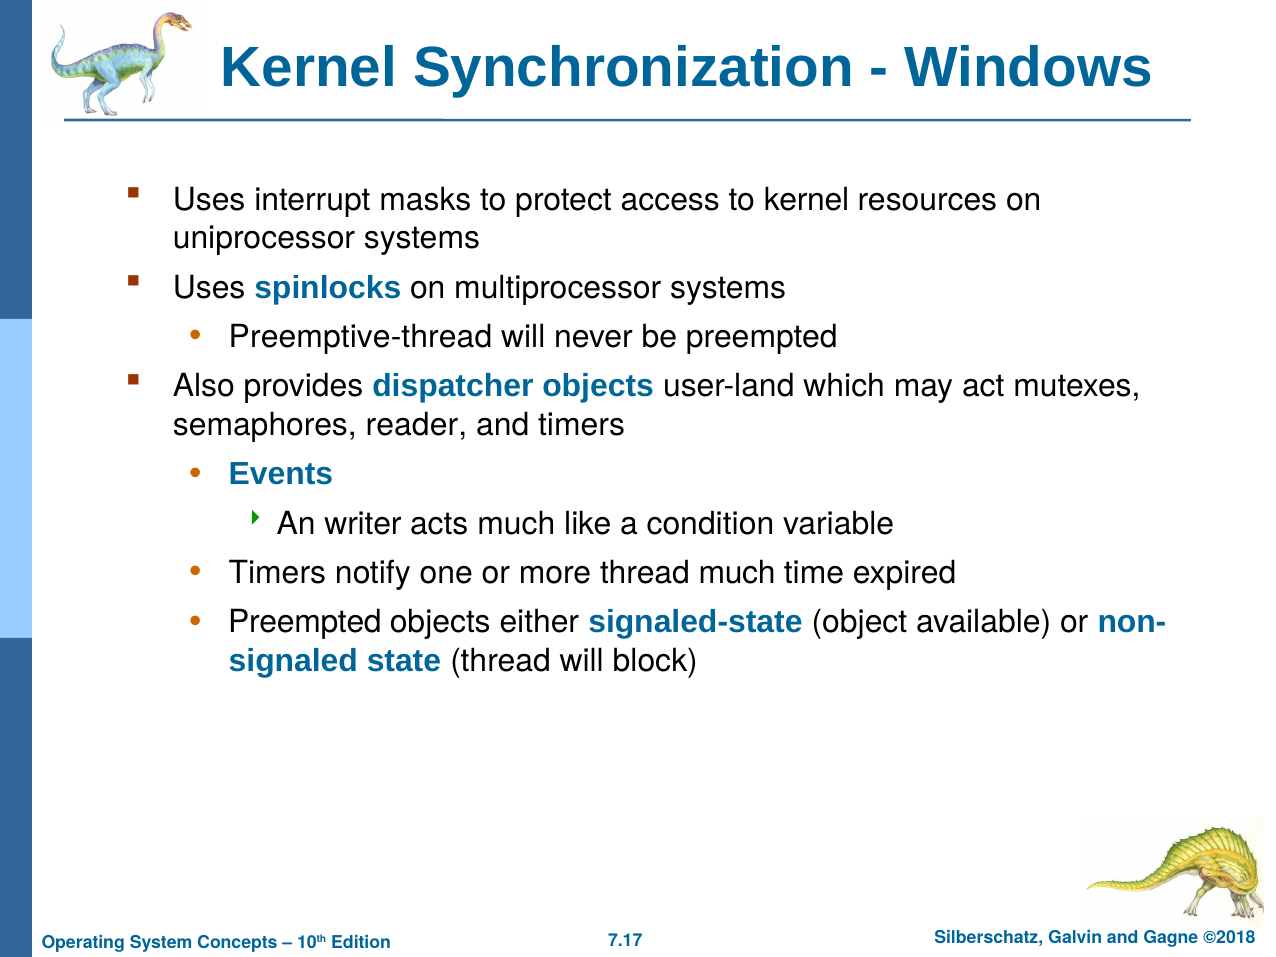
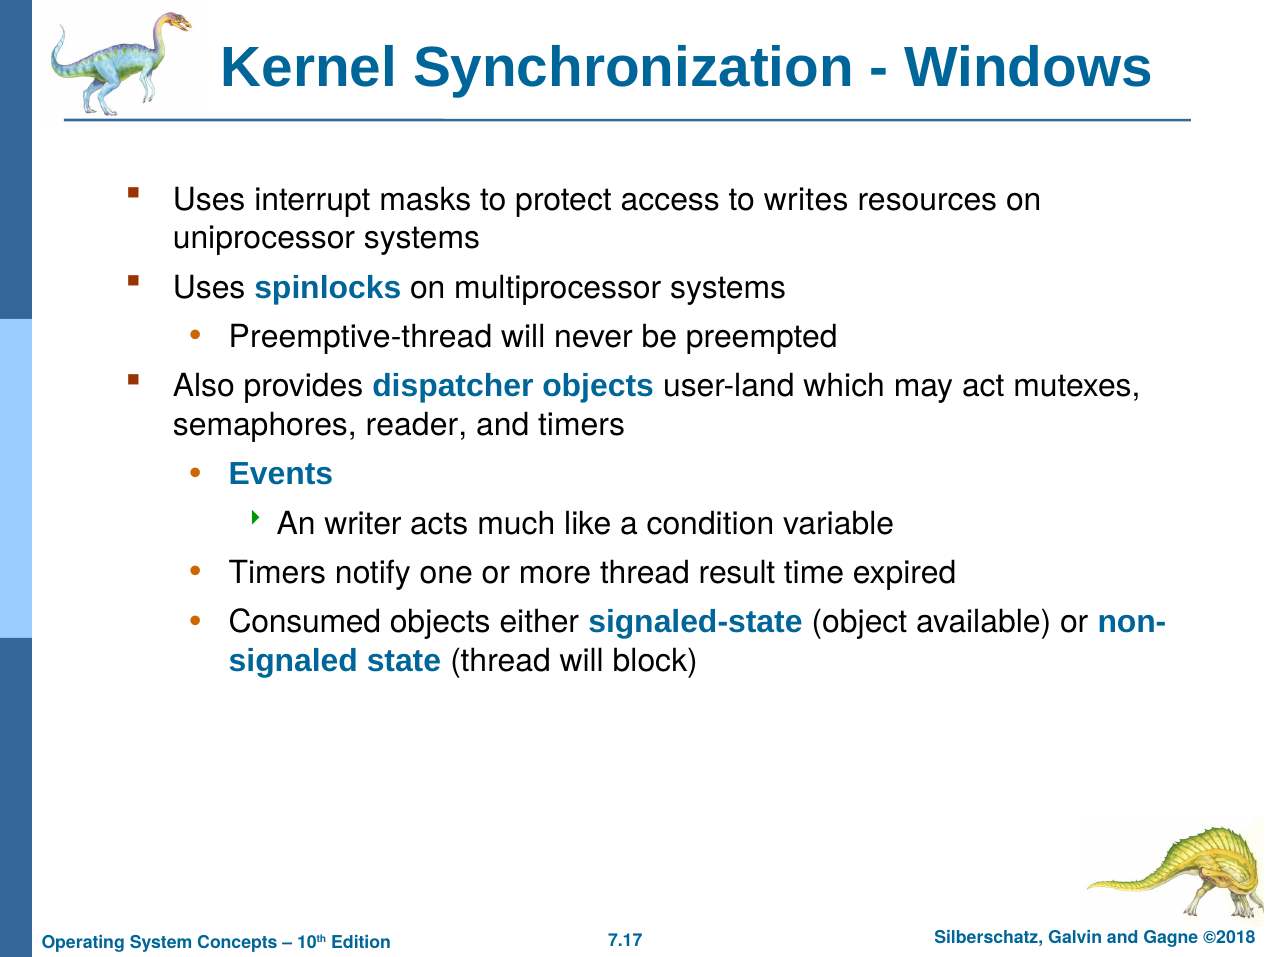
to kernel: kernel -> writes
thread much: much -> result
Preempted at (305, 622): Preempted -> Consumed
